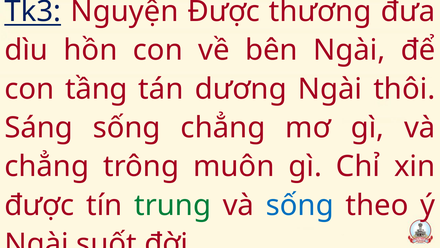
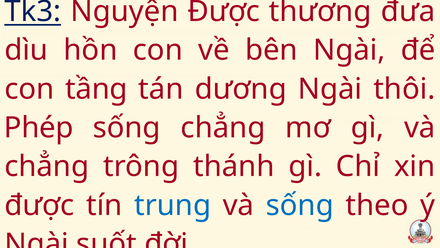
Sáng: Sáng -> Phép
muôn: muôn -> thánh
trung colour: green -> blue
